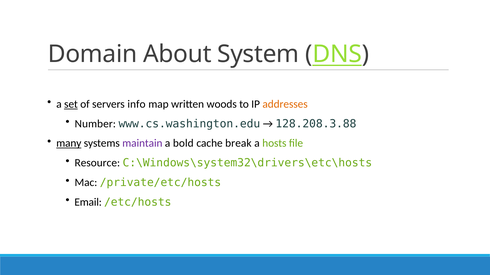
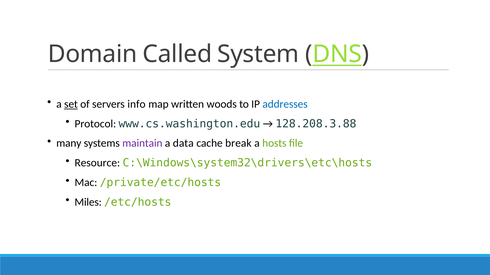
About: About -> Called
addresses colour: orange -> blue
Number: Number -> Protocol
many underline: present -> none
bold: bold -> data
Email: Email -> Miles
